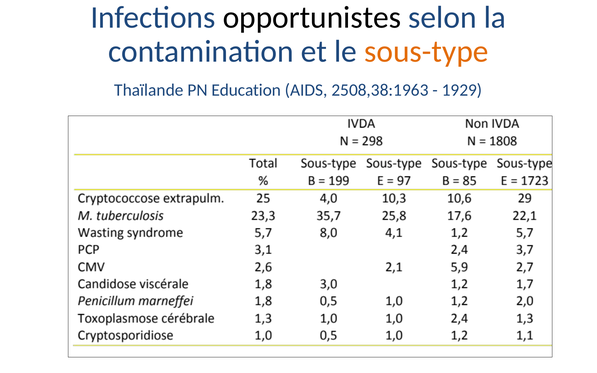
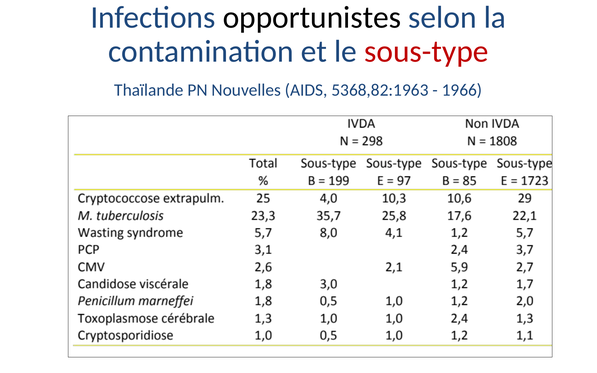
sous-type colour: orange -> red
Education: Education -> Nouvelles
2508,38:1963: 2508,38:1963 -> 5368,82:1963
1929: 1929 -> 1966
